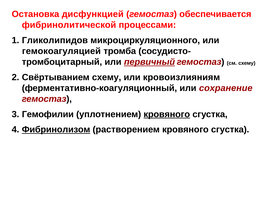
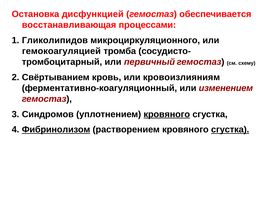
фибринолитической: фибринолитической -> восстанавливающая
первичный underline: present -> none
Свёртыванием схему: схему -> кровь
сохранение: сохранение -> изменением
Гемофилии: Гемофилии -> Синдромов
сгустка at (230, 130) underline: none -> present
